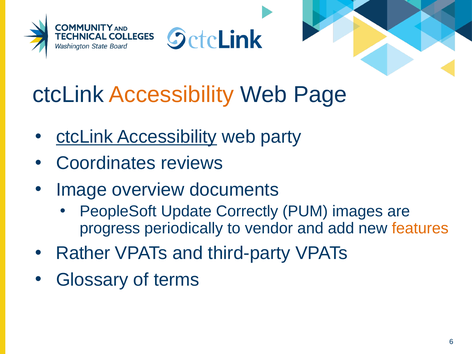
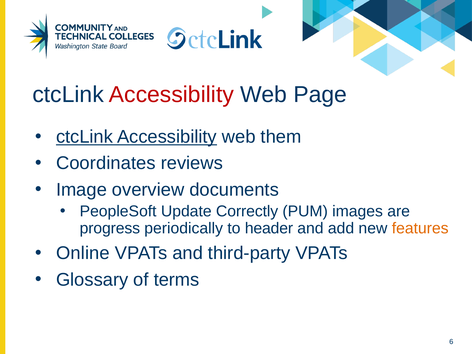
Accessibility at (171, 95) colour: orange -> red
party: party -> them
vendor: vendor -> header
Rather: Rather -> Online
